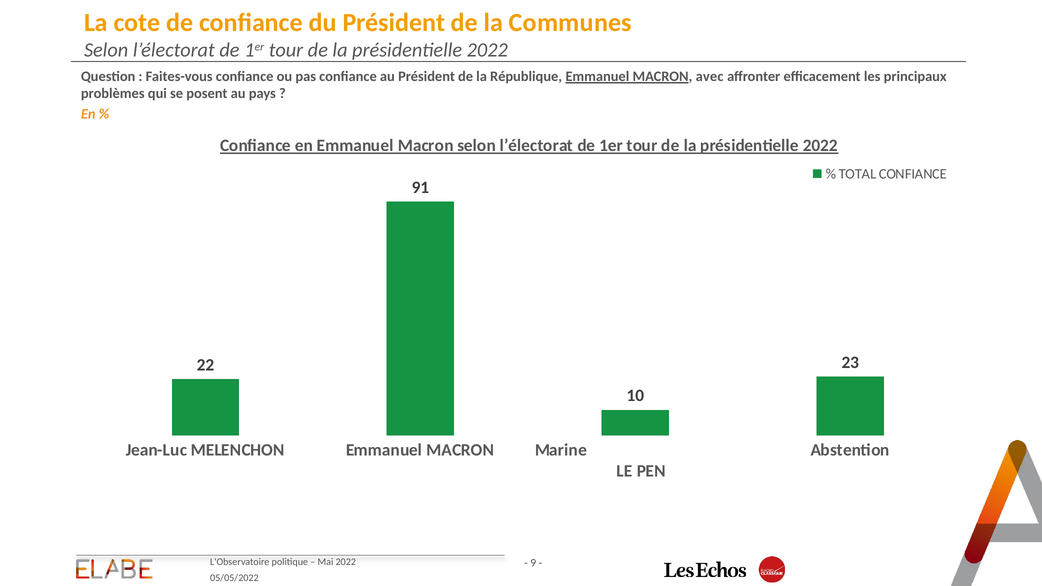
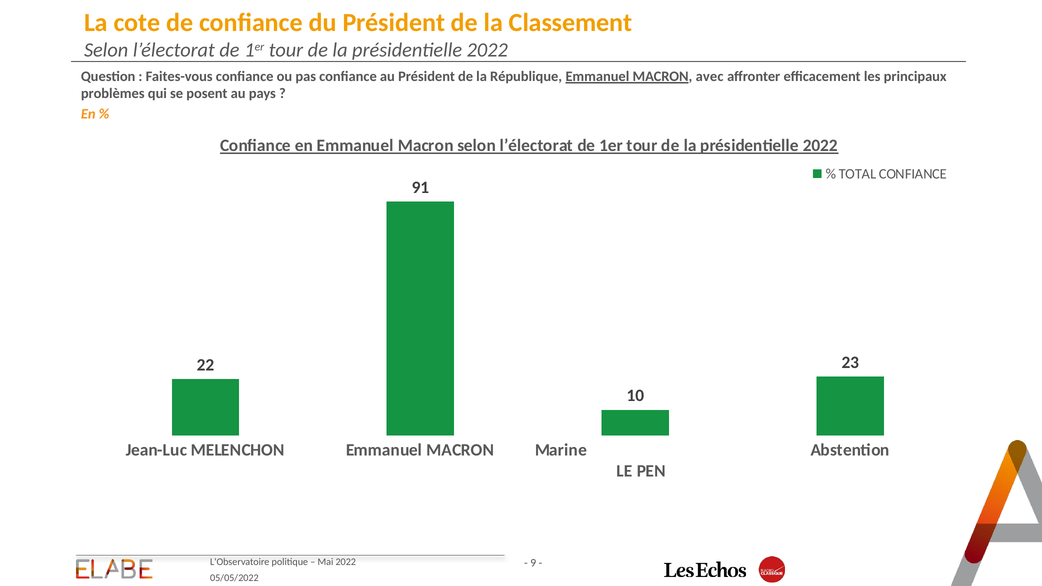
Communes: Communes -> Classement
